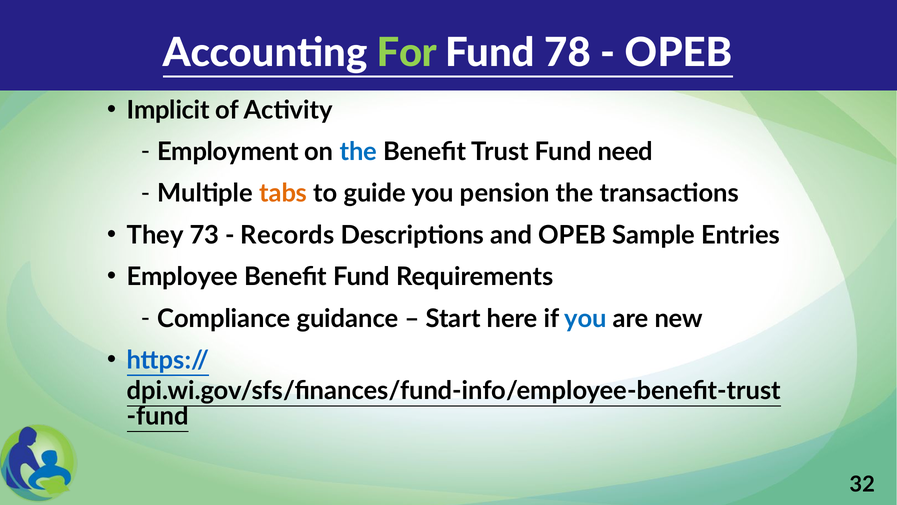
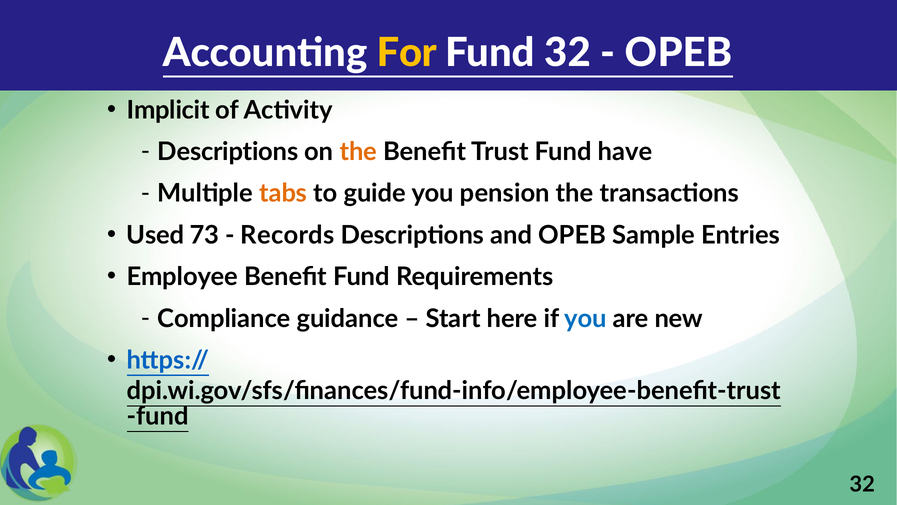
For colour: light green -> yellow
Fund 78: 78 -> 32
Employment at (228, 152): Employment -> Descriptions
the at (358, 152) colour: blue -> orange
need: need -> have
They: They -> Used
